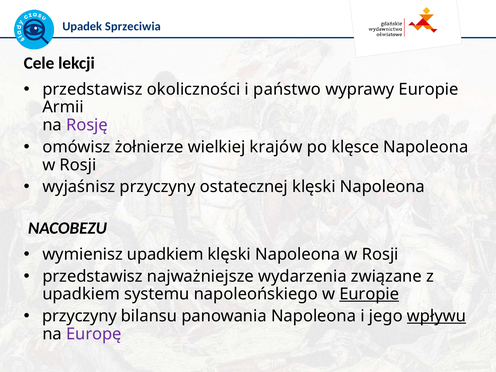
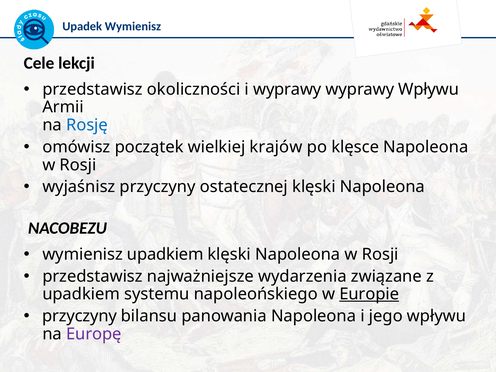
Sprzeciwia at (133, 26): Sprzeciwia -> Wymienisz
i państwo: państwo -> wyprawy
wyprawy Europie: Europie -> Wpływu
Rosję colour: purple -> blue
żołnierze: żołnierze -> początek
wpływu at (437, 316) underline: present -> none
